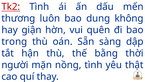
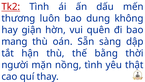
trong: trong -> mang
